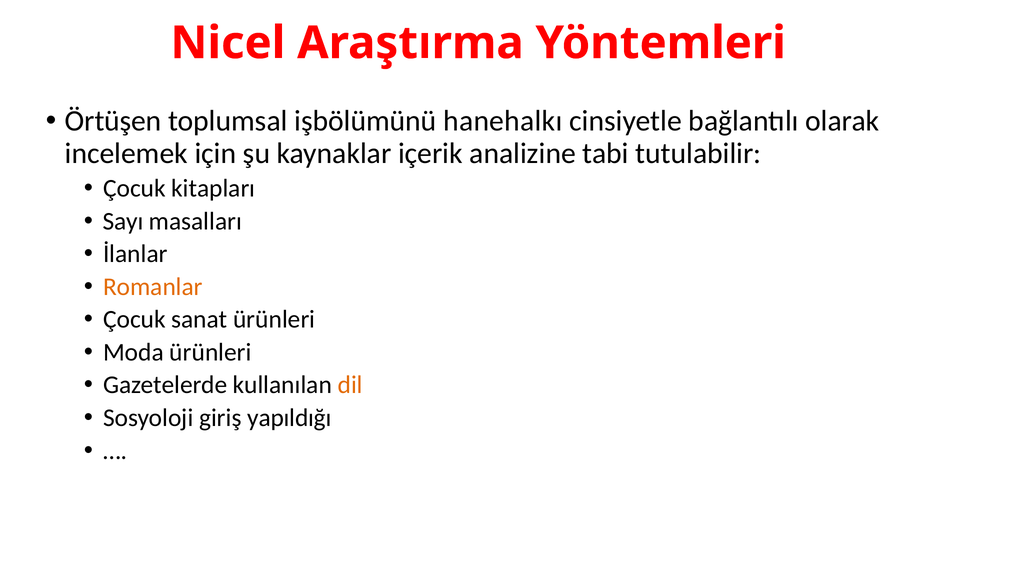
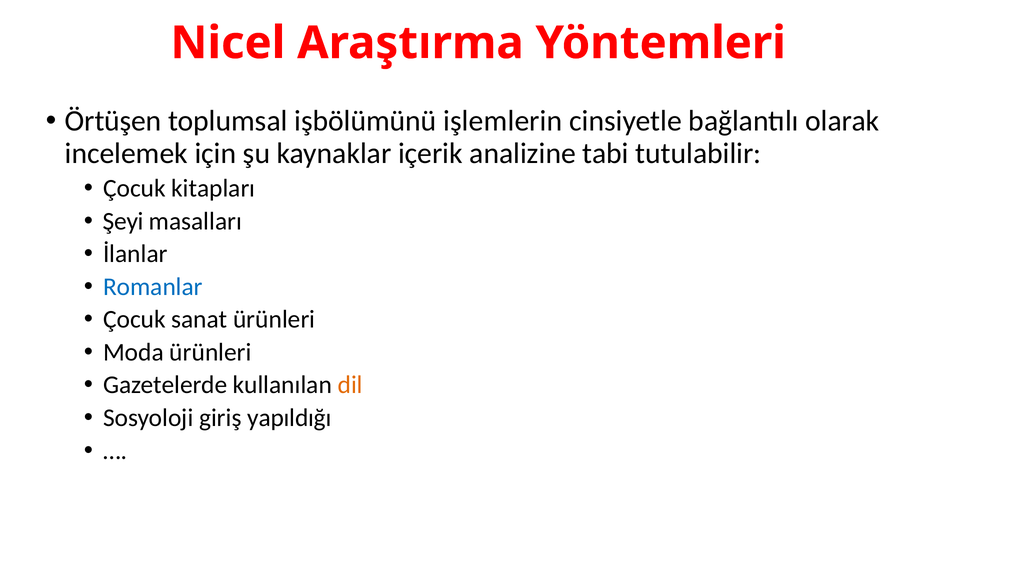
hanehalkı: hanehalkı -> işlemlerin
Sayı: Sayı -> Şeyi
Romanlar colour: orange -> blue
